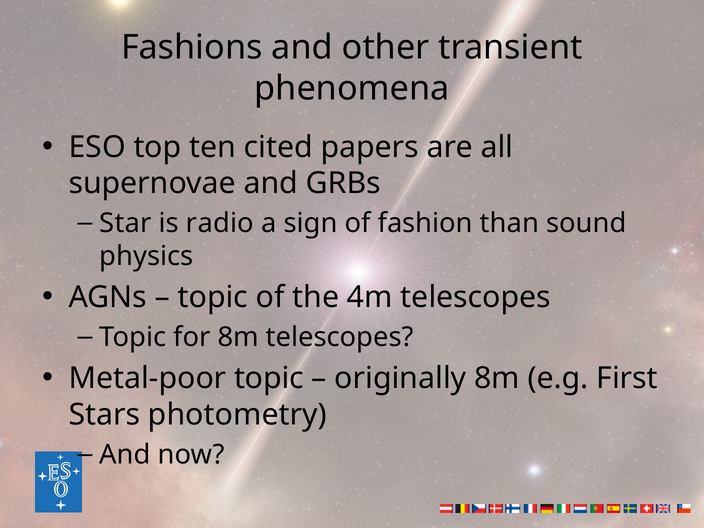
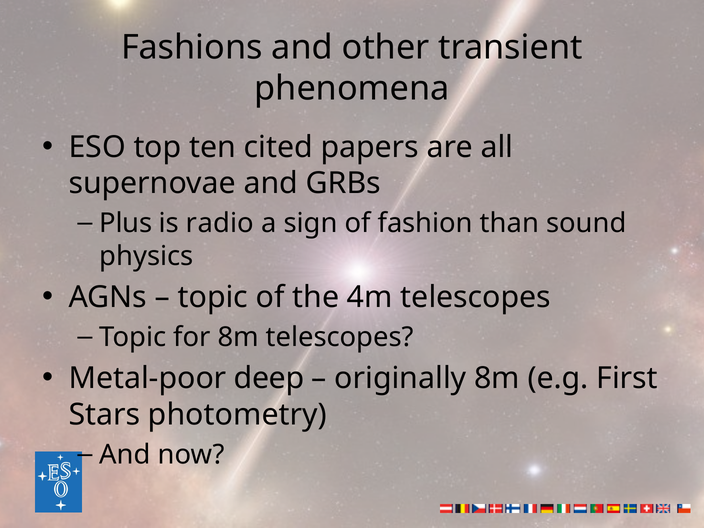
Star: Star -> Plus
Metal-poor topic: topic -> deep
